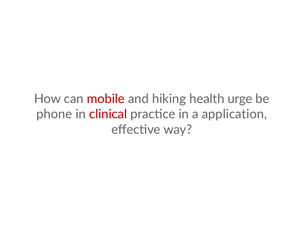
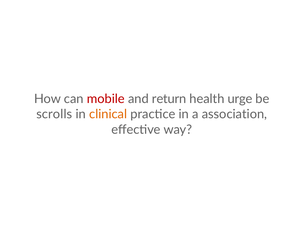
hiking: hiking -> return
phone: phone -> scrolls
clinical colour: red -> orange
application: application -> association
